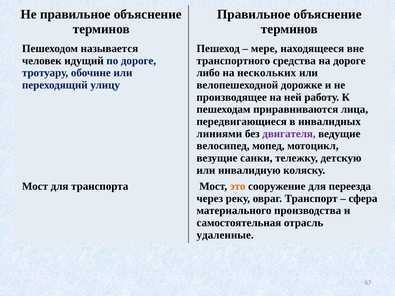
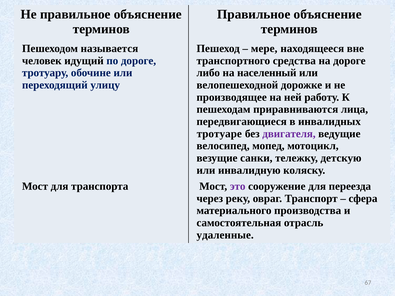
нескольких: нескольких -> населенный
линиями: линиями -> тротуаре
это colour: orange -> purple
